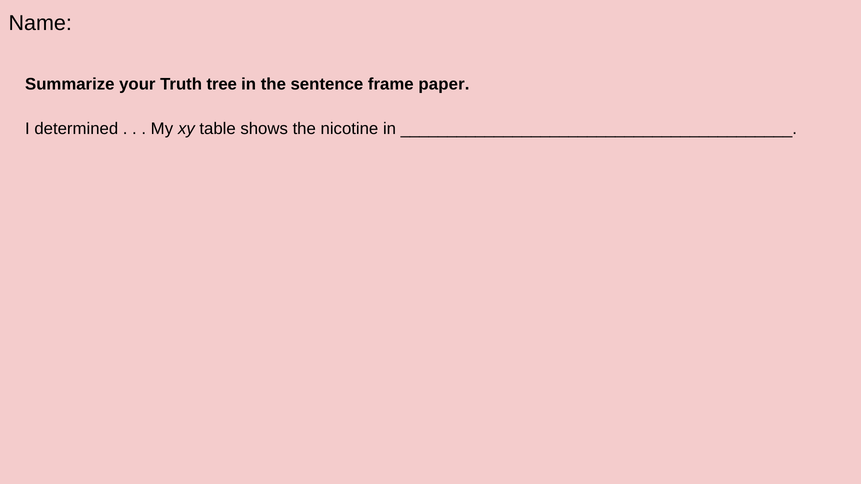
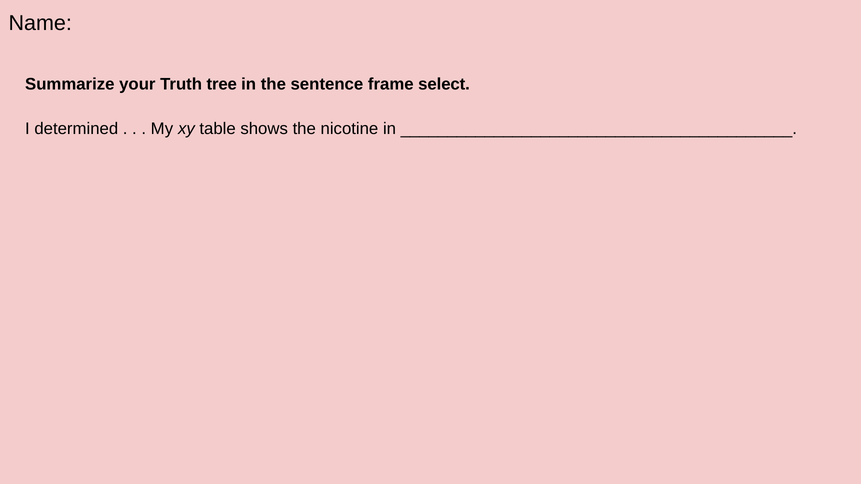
paper: paper -> select
